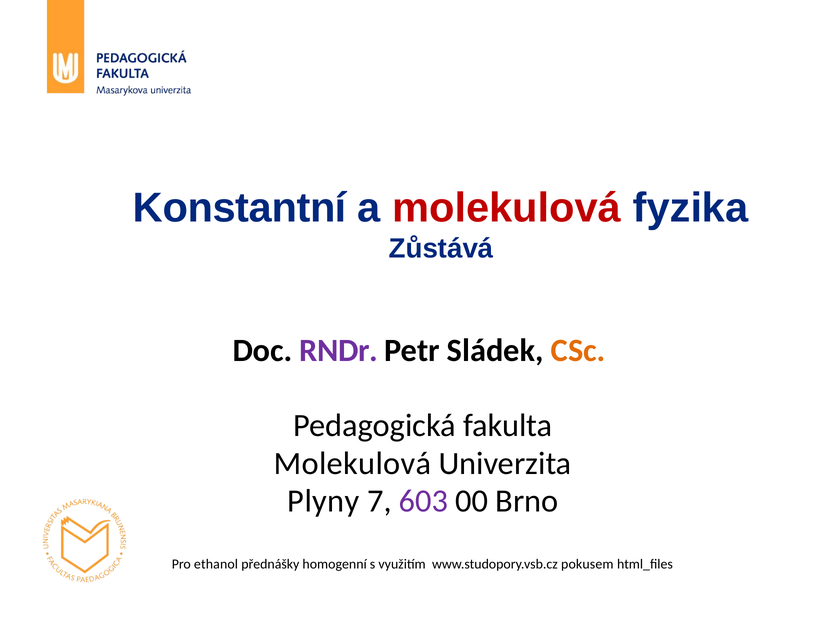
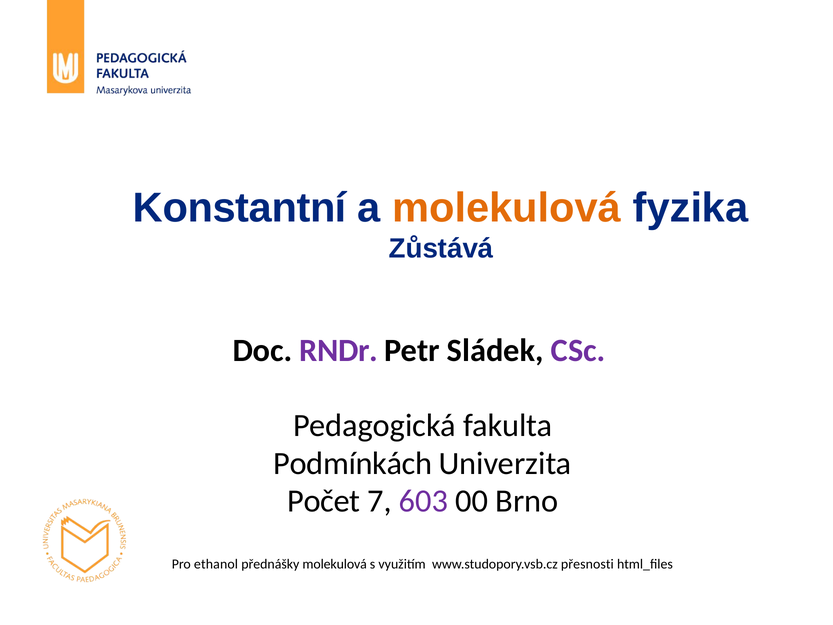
molekulová at (507, 208) colour: red -> orange
CSc colour: orange -> purple
Molekulová at (352, 463): Molekulová -> Podmínkách
Plyny: Plyny -> Počet
přednášky homogenní: homogenní -> molekulová
pokusem: pokusem -> přesnosti
